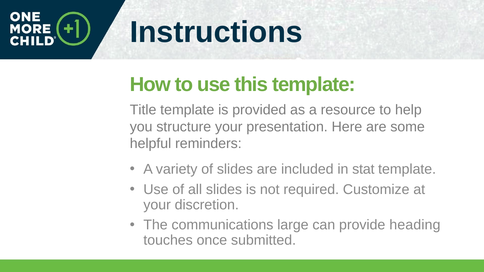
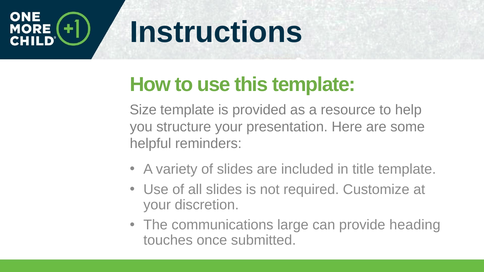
Title: Title -> Size
stat: stat -> title
